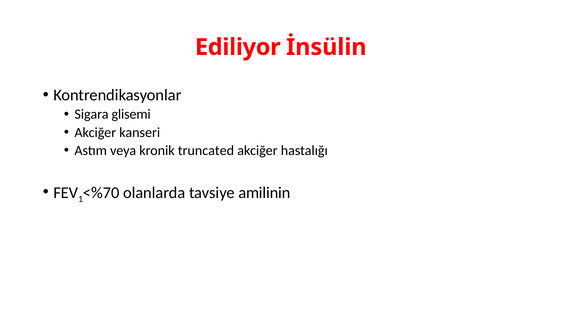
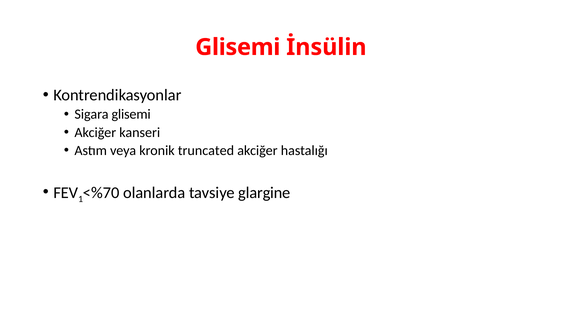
Ediliyor at (238, 47): Ediliyor -> Glisemi
amilinin: amilinin -> glargine
